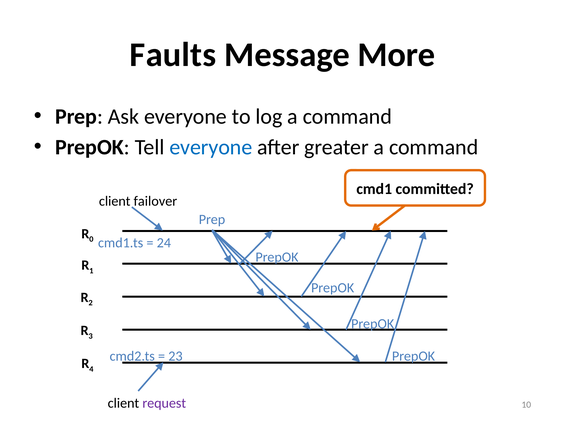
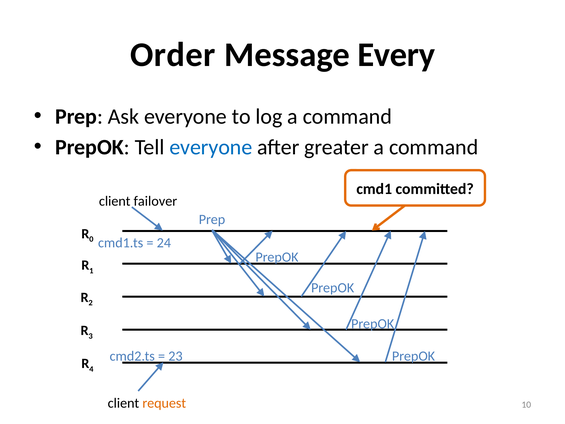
Faults: Faults -> Order
More: More -> Every
request colour: purple -> orange
